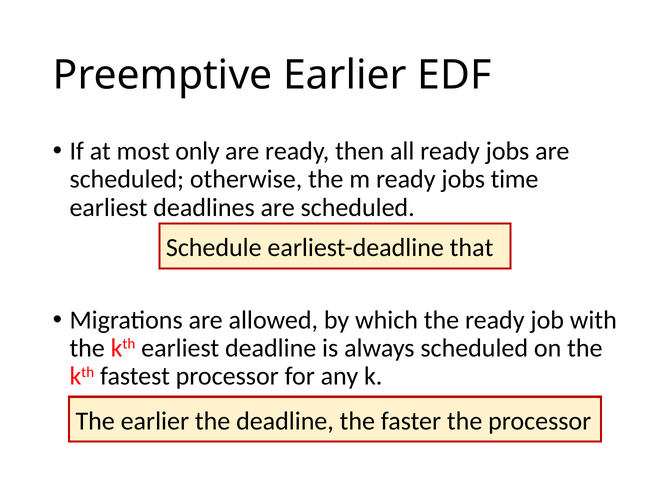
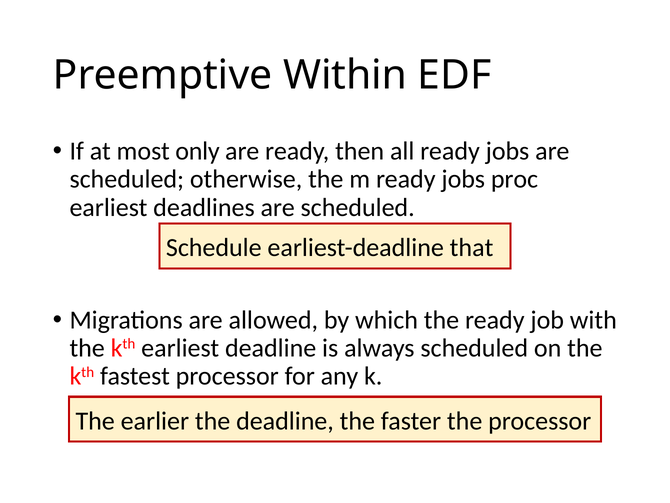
Preemptive Earlier: Earlier -> Within
time: time -> proc
